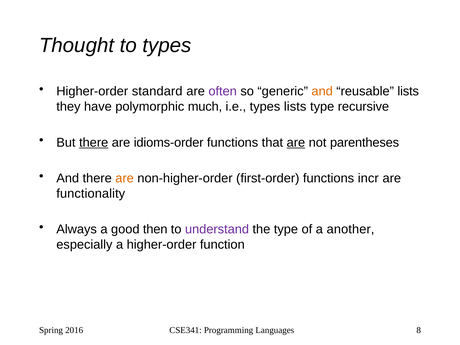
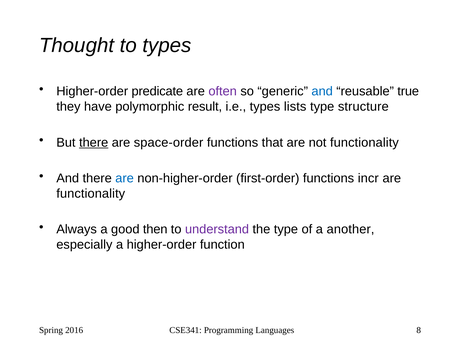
standard: standard -> predicate
and at (322, 91) colour: orange -> blue
reusable lists: lists -> true
much: much -> result
recursive: recursive -> structure
idioms-order: idioms-order -> space-order
are at (296, 142) underline: present -> none
not parentheses: parentheses -> functionality
are at (125, 178) colour: orange -> blue
